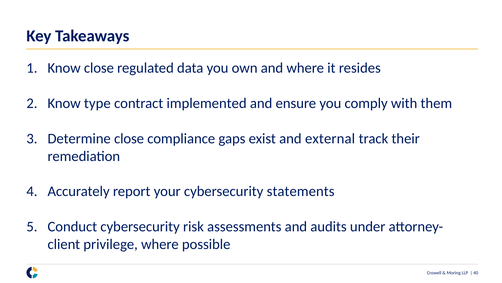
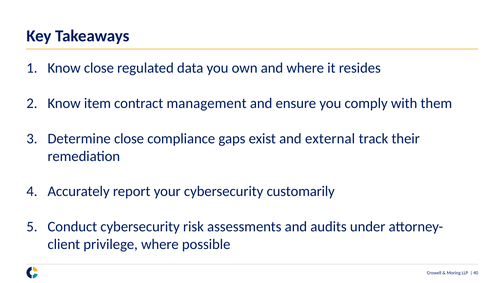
type: type -> item
implemented: implemented -> management
statements: statements -> customarily
